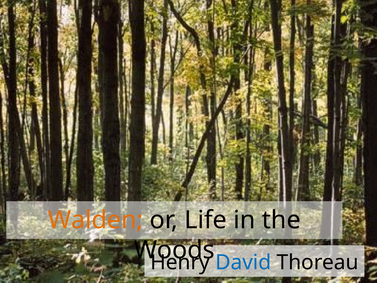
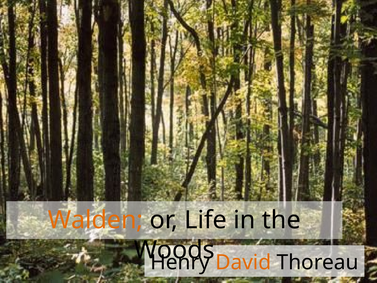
David colour: blue -> orange
